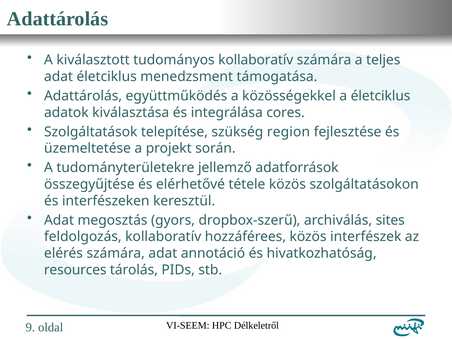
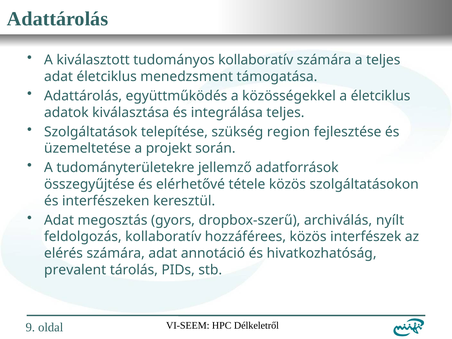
integrálása cores: cores -> teljes
sites: sites -> nyílt
resources: resources -> prevalent
